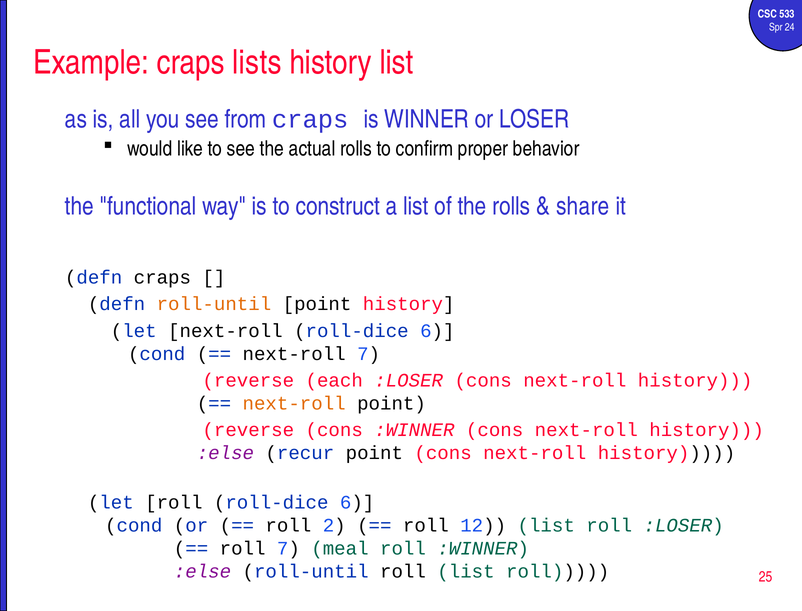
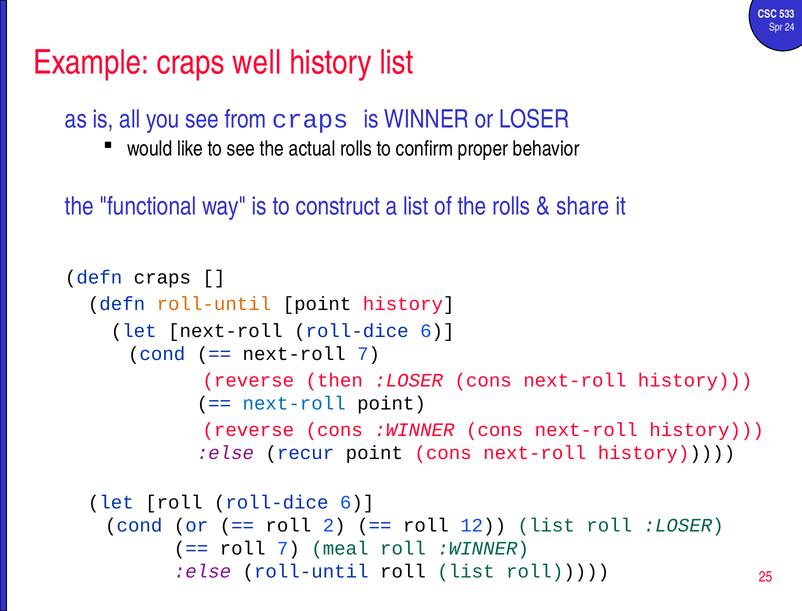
lists: lists -> well
each: each -> then
next-roll at (294, 403) colour: orange -> blue
